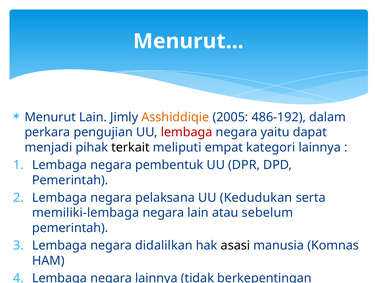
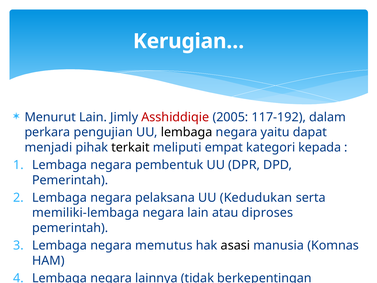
Menurut…: Menurut… -> Kerugian…
Asshiddiqie colour: orange -> red
486-192: 486-192 -> 117-192
lembaga at (187, 132) colour: red -> black
kategori lainnya: lainnya -> kepada
sebelum: sebelum -> diproses
didalilkan: didalilkan -> memutus
